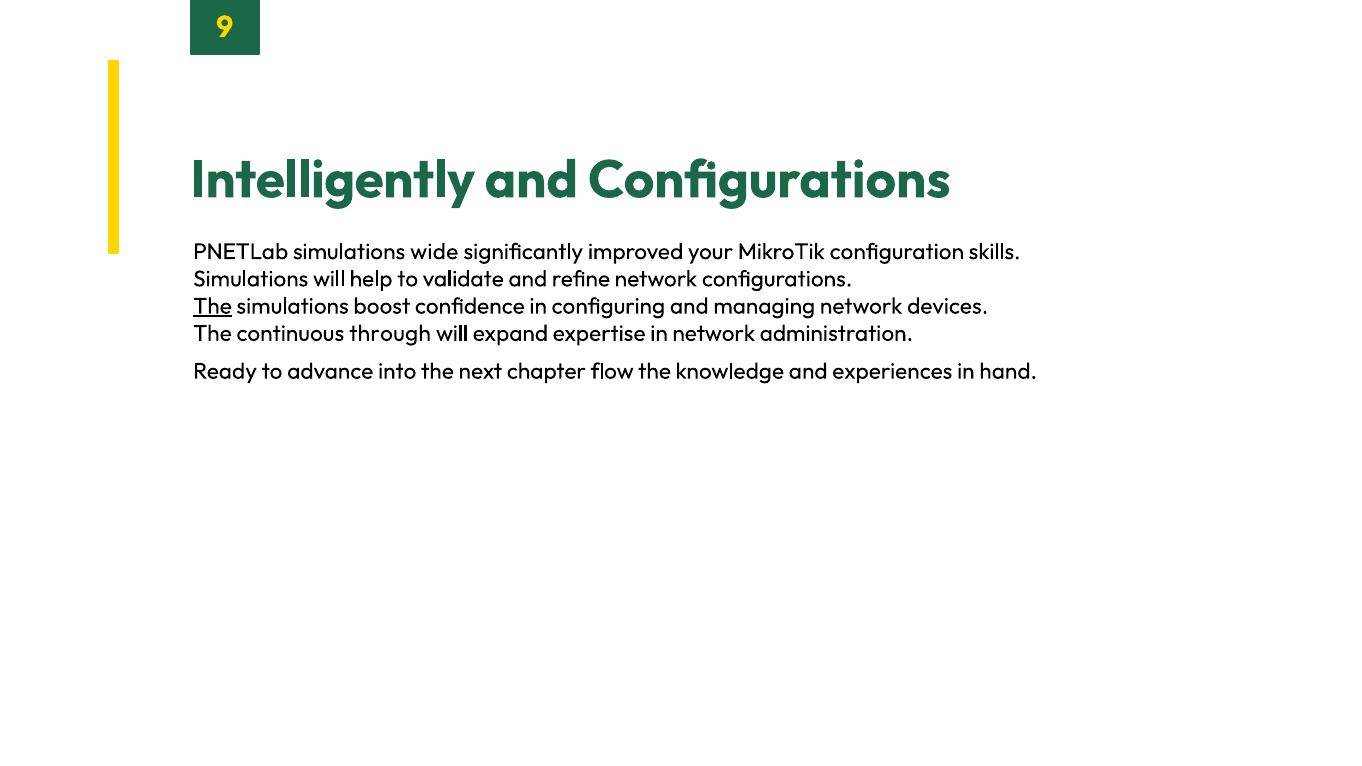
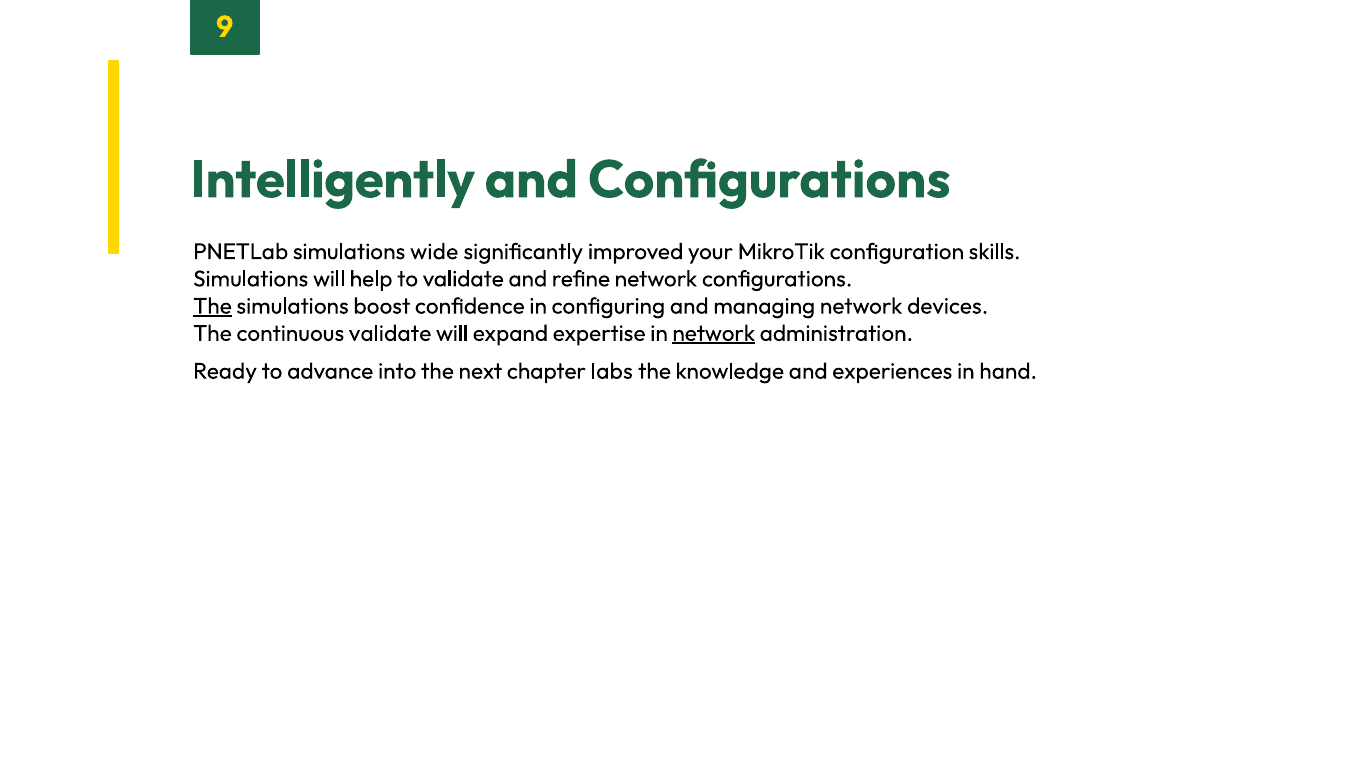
continuous through: through -> validate
network at (714, 333) underline: none -> present
flow: flow -> labs
